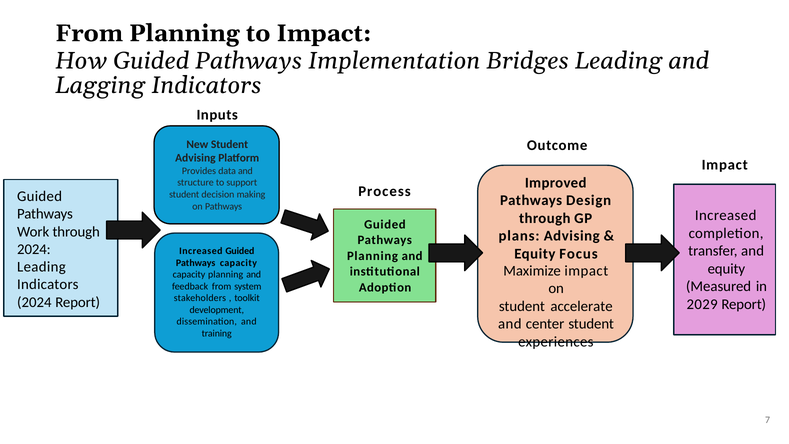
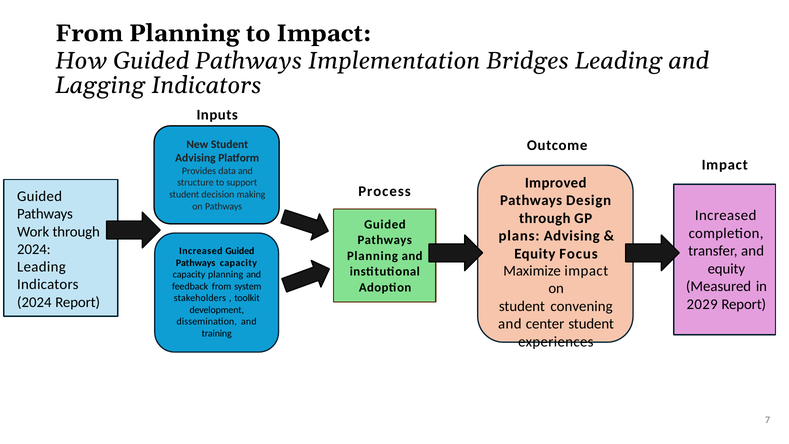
accelerate: accelerate -> convening
